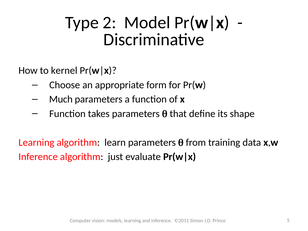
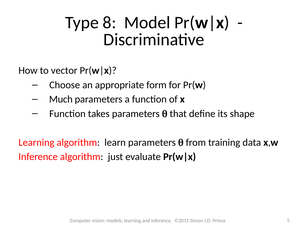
2: 2 -> 8
kernel: kernel -> vector
